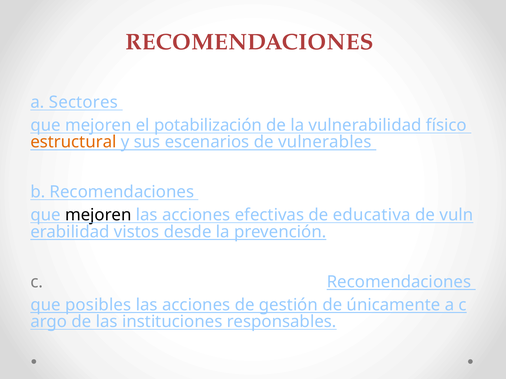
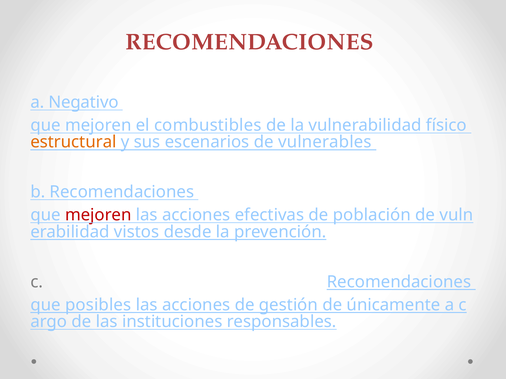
Sectores: Sectores -> Negativo
potabilización: potabilización -> combustibles
mejoren at (98, 215) colour: black -> red
educativa: educativa -> población
